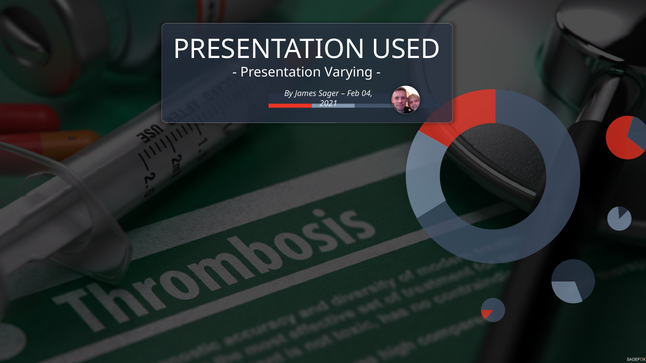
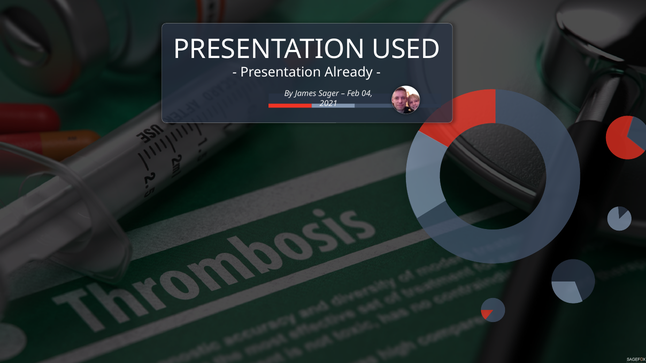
Varying: Varying -> Already
